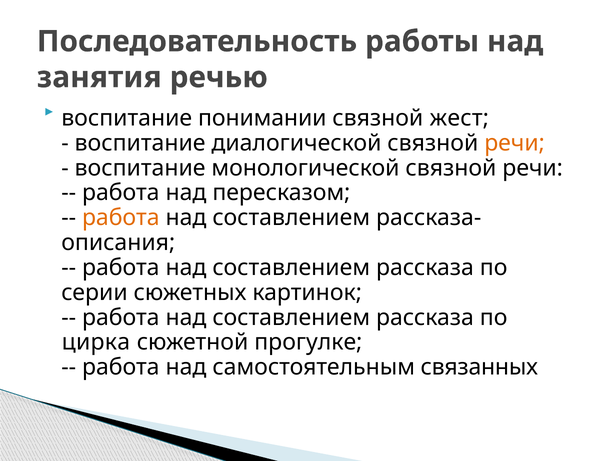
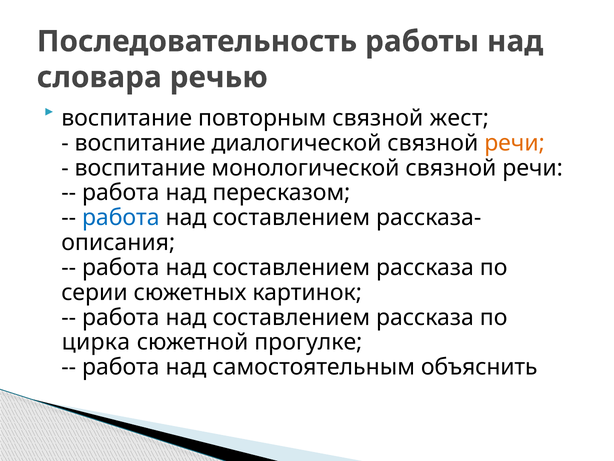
занятия: занятия -> словара
понимании: понимании -> повторным
работа at (121, 218) colour: orange -> blue
связанных: связанных -> объяснить
